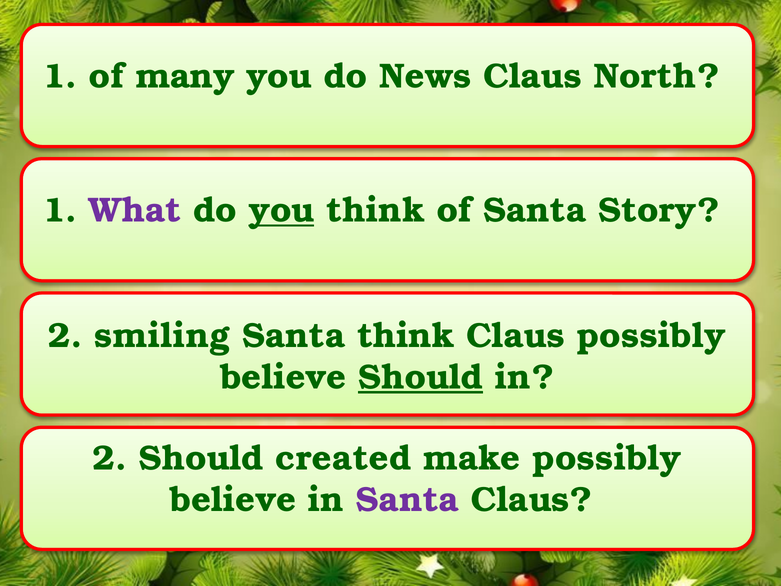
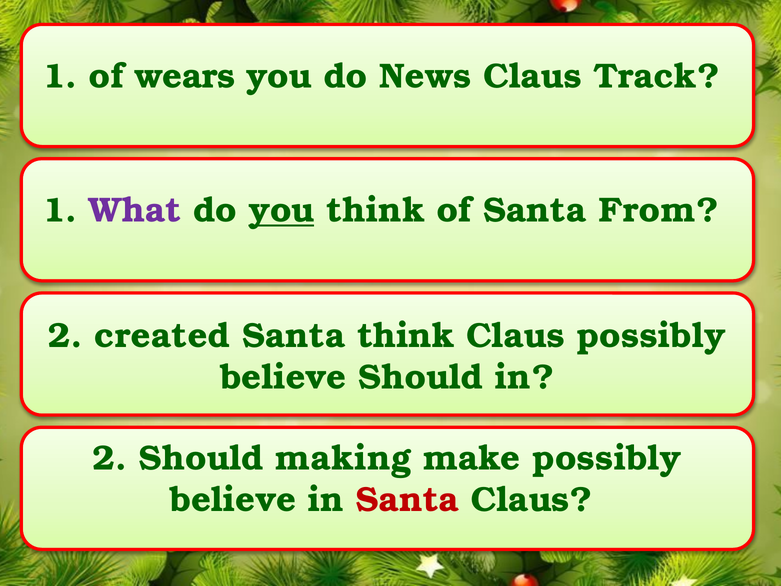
many: many -> wears
North: North -> Track
Story: Story -> From
smiling: smiling -> created
Should at (421, 377) underline: present -> none
created: created -> making
Santa at (408, 500) colour: purple -> red
